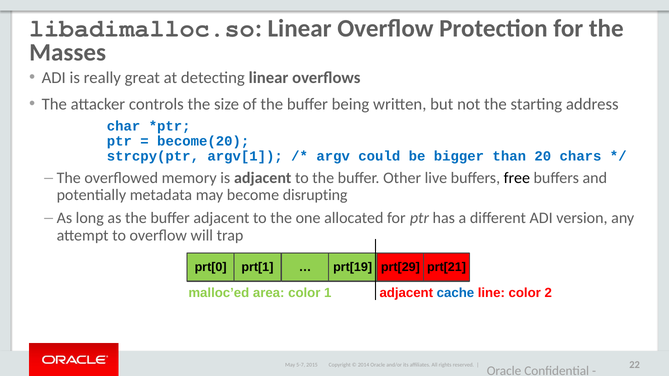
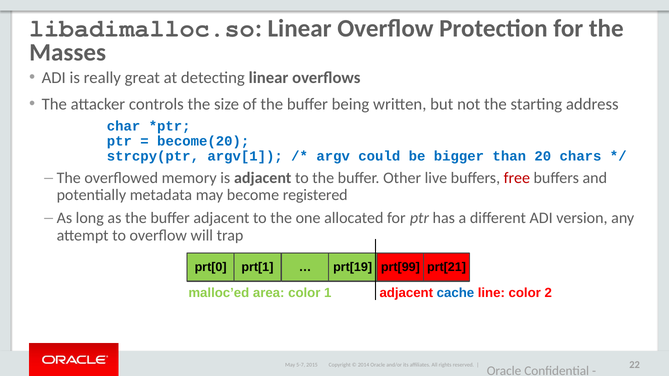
free colour: black -> red
disrupting: disrupting -> registered
prt[29: prt[29 -> prt[99
